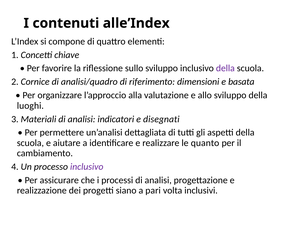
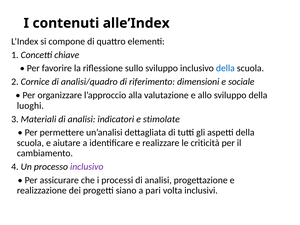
della at (225, 68) colour: purple -> blue
basata: basata -> sociale
disegnati: disegnati -> stimolate
quanto: quanto -> criticità
